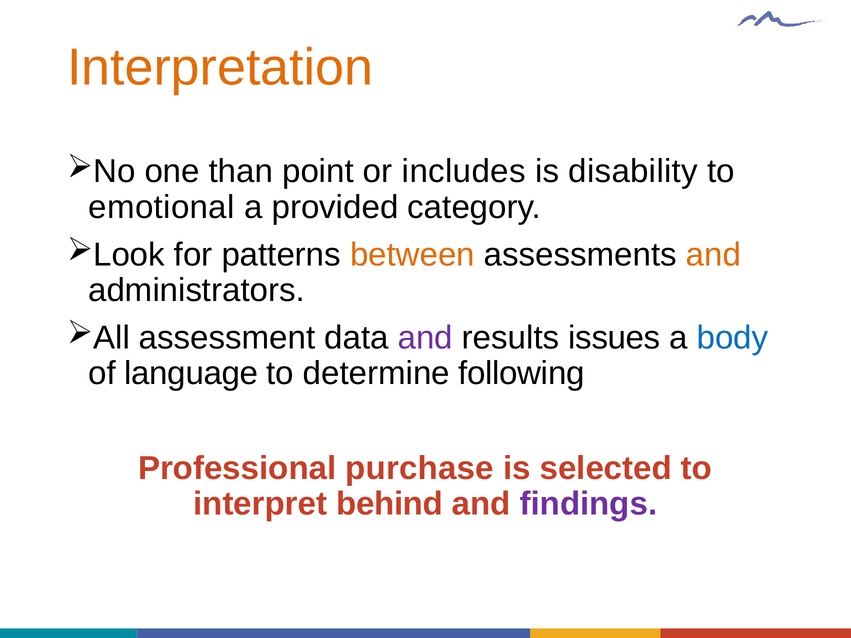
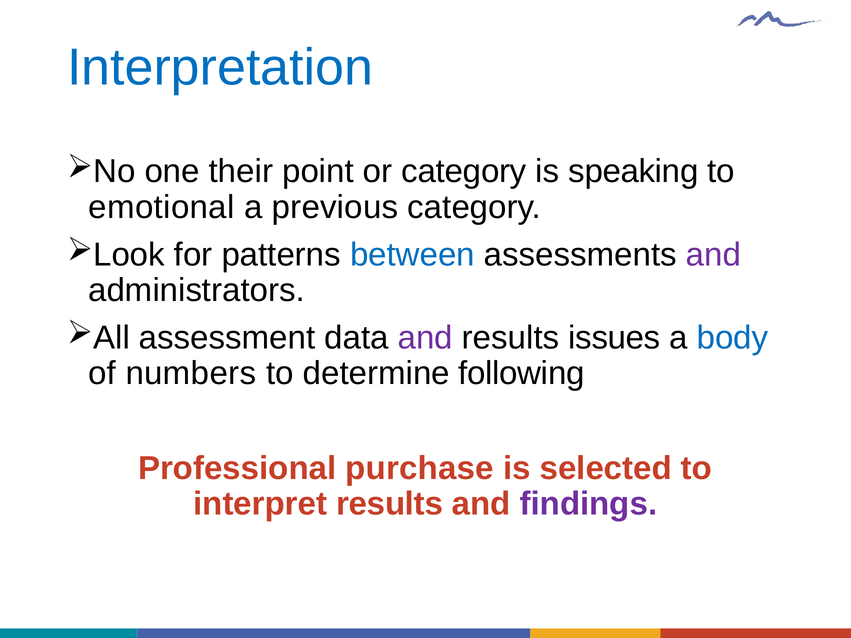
Interpretation colour: orange -> blue
than: than -> their
or includes: includes -> category
disability: disability -> speaking
provided: provided -> previous
between colour: orange -> blue
and at (713, 255) colour: orange -> purple
language: language -> numbers
interpret behind: behind -> results
